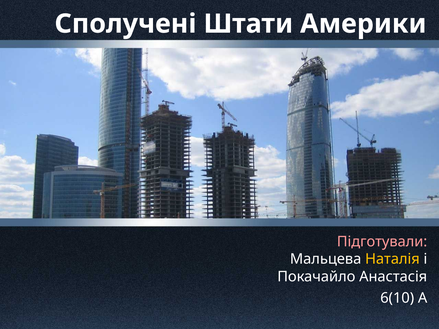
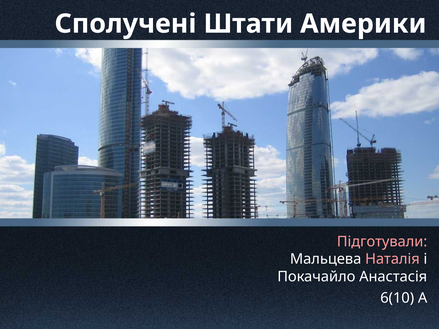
Наталія colour: yellow -> pink
